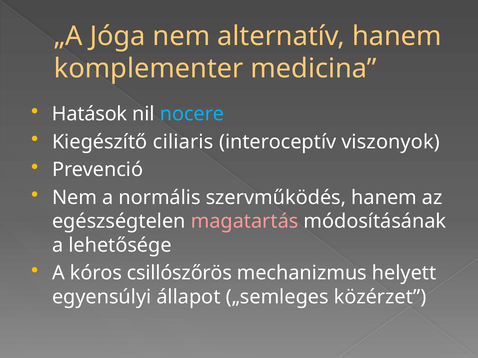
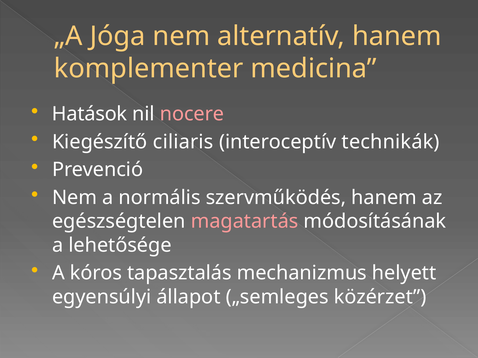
nocere colour: light blue -> pink
viszonyok: viszonyok -> technikák
csillószőrös: csillószőrös -> tapasztalás
